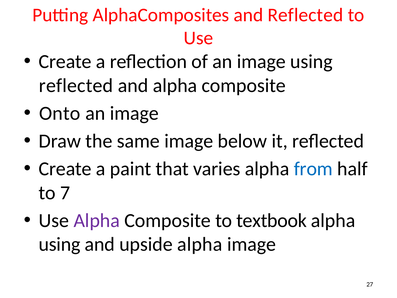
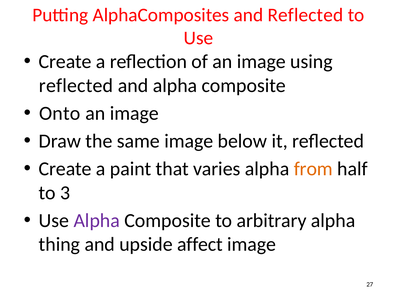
from colour: blue -> orange
7: 7 -> 3
textbook: textbook -> arbitrary
using at (59, 244): using -> thing
upside alpha: alpha -> affect
